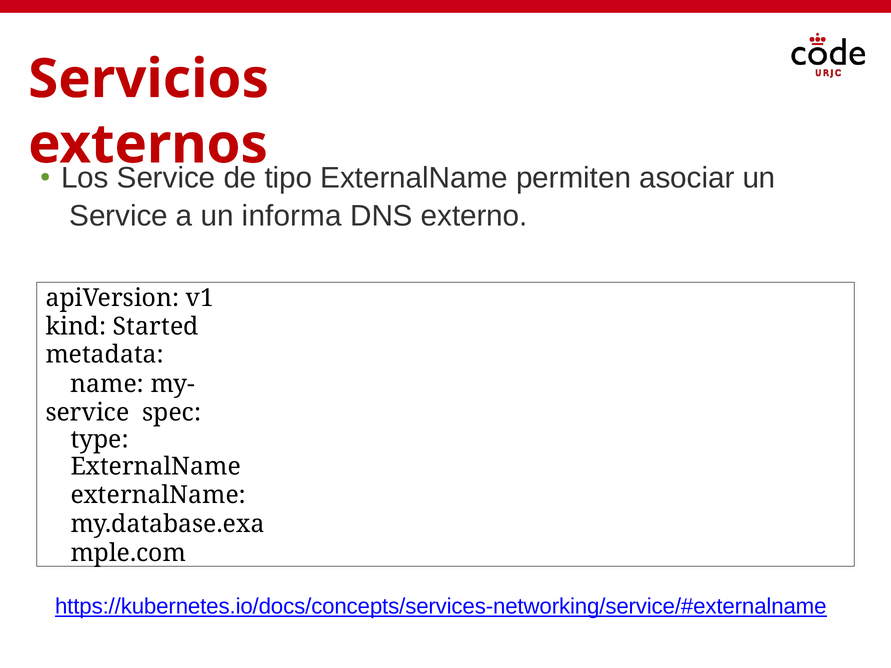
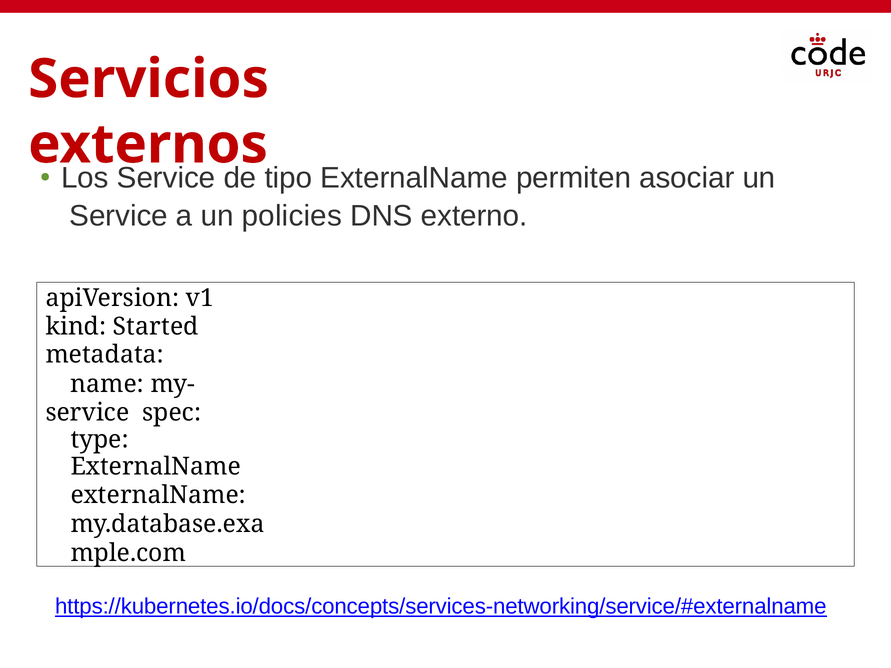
informa: informa -> policies
